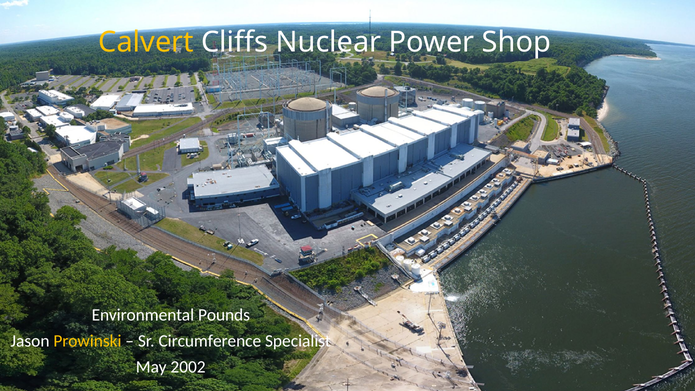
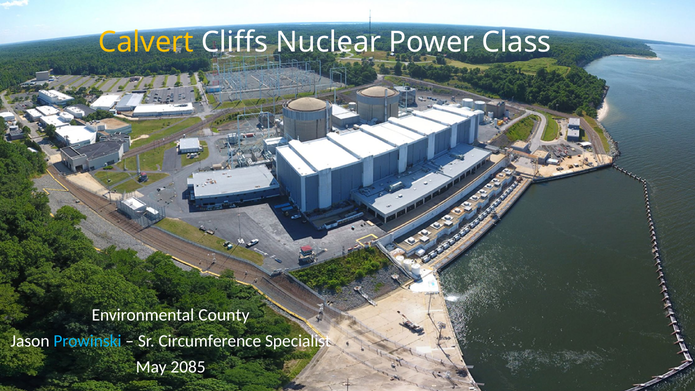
Shop: Shop -> Class
Pounds: Pounds -> County
Prowinski colour: yellow -> light blue
2002: 2002 -> 2085
